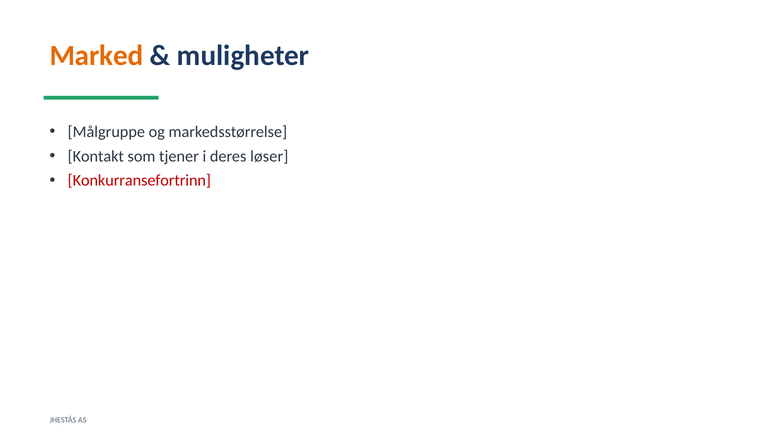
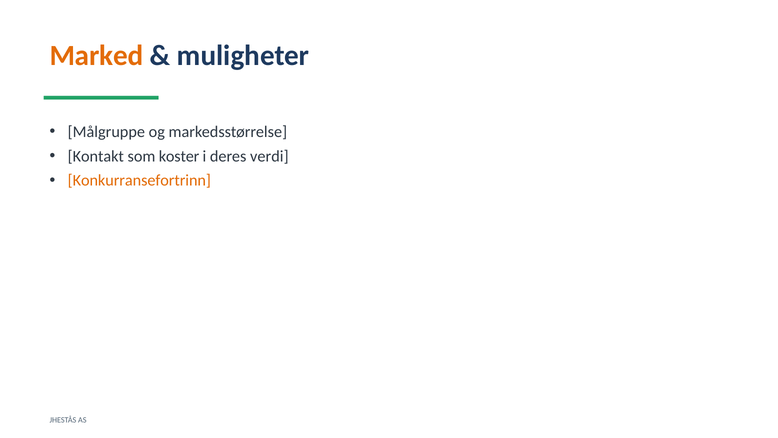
tjener: tjener -> koster
løser: løser -> verdi
Konkurransefortrinn colour: red -> orange
